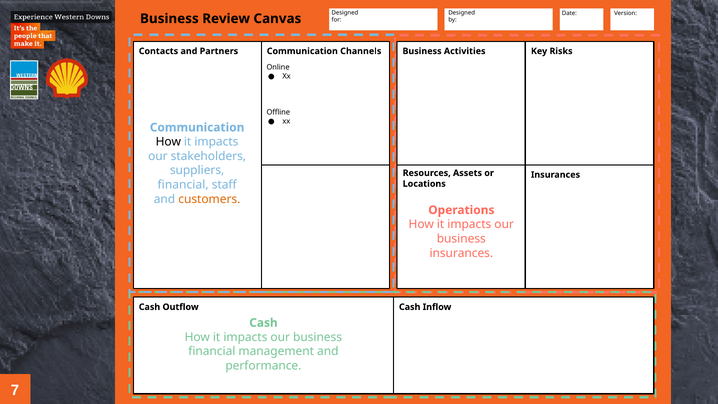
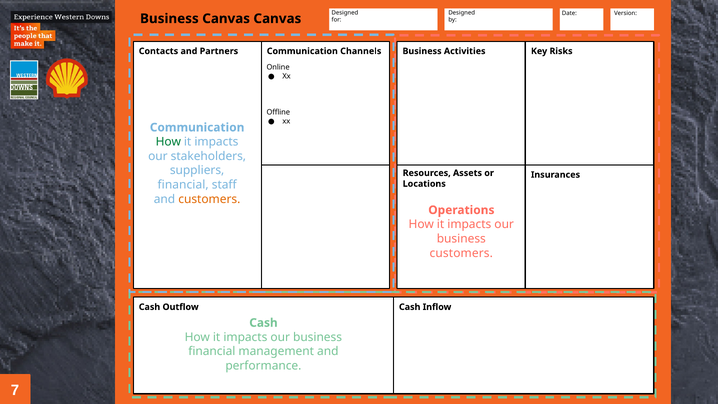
Business Review: Review -> Canvas
How at (168, 142) colour: black -> green
insurances at (461, 253): insurances -> customers
